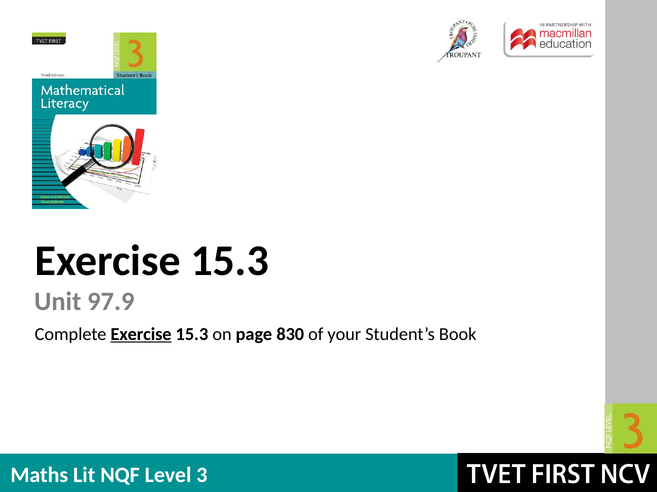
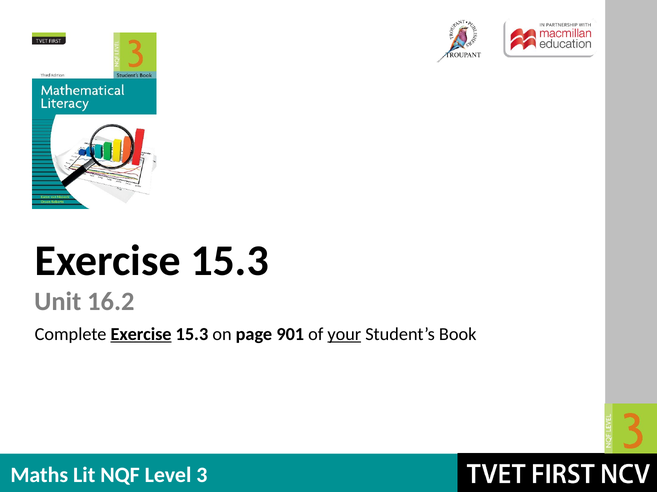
97.9: 97.9 -> 16.2
830: 830 -> 901
your underline: none -> present
